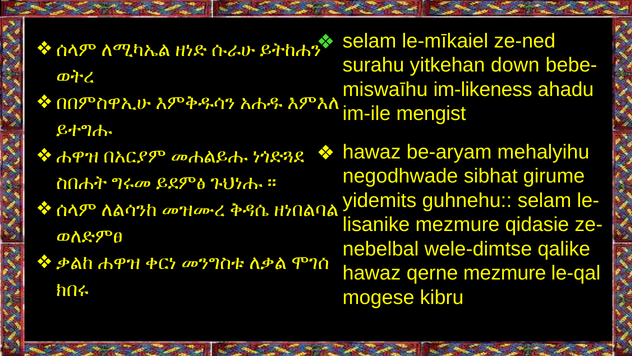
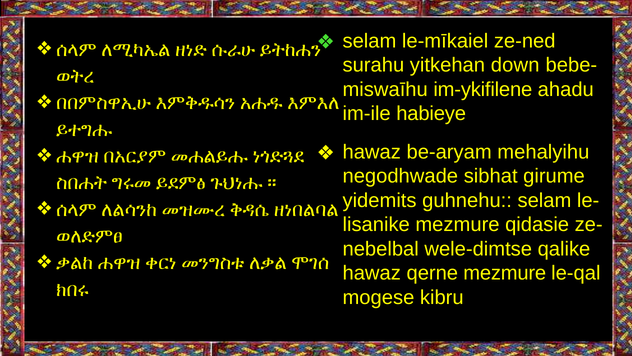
im-likeness: im-likeness -> im-ykifilene
mengist: mengist -> habieye
